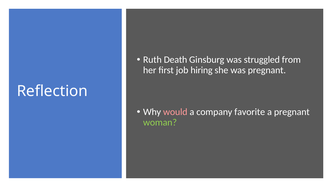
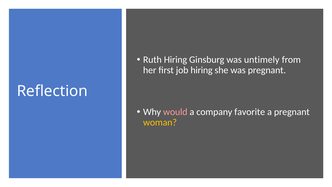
Ruth Death: Death -> Hiring
struggled: struggled -> untimely
woman colour: light green -> yellow
